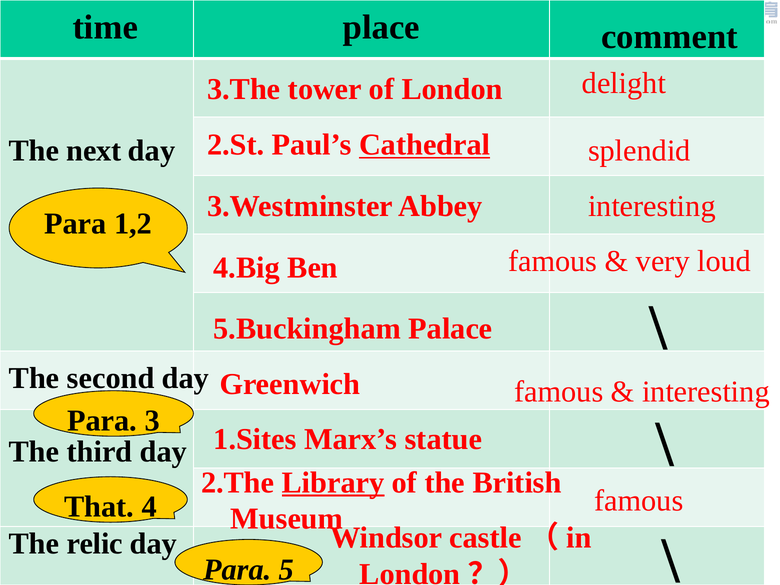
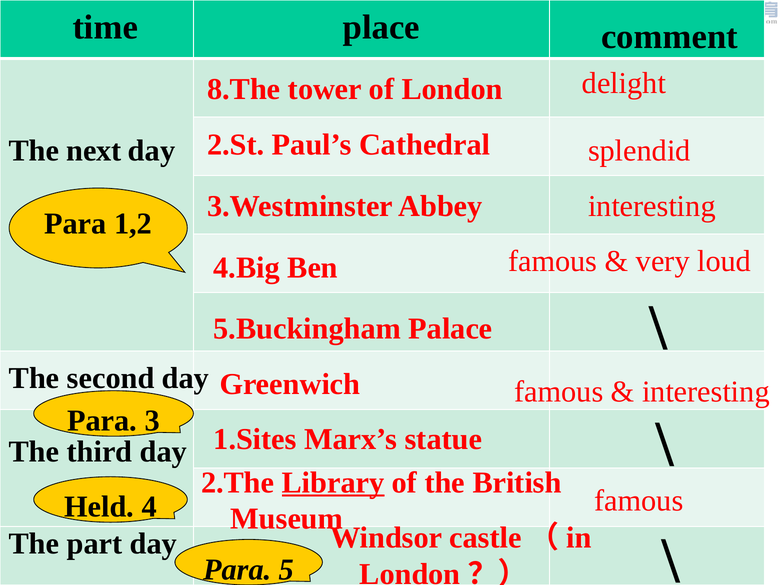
3.The: 3.The -> 8.The
Cathedral underline: present -> none
That: That -> Held
relic: relic -> part
